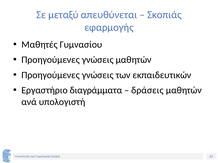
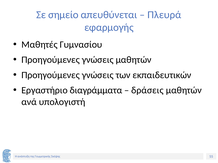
μεταξύ: μεταξύ -> σημείο
Σκοπιάς: Σκοπιάς -> Πλευρά
